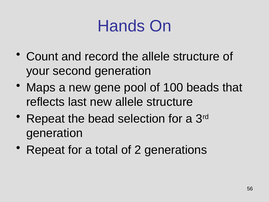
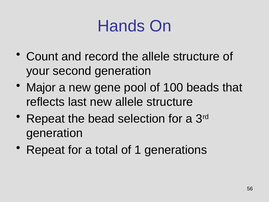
Maps: Maps -> Major
2: 2 -> 1
